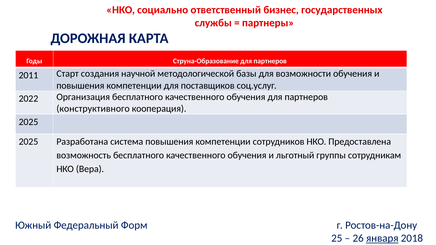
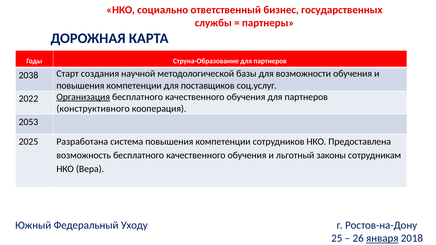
2011: 2011 -> 2038
Организация underline: none -> present
2025 at (28, 122): 2025 -> 2053
группы: группы -> законы
Форм: Форм -> Уходу
